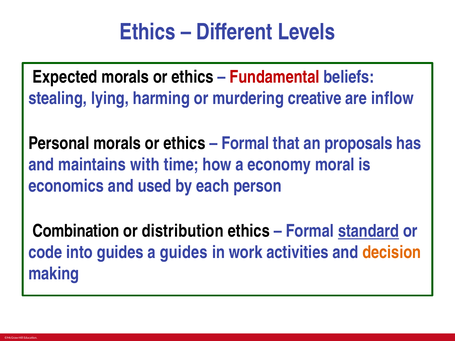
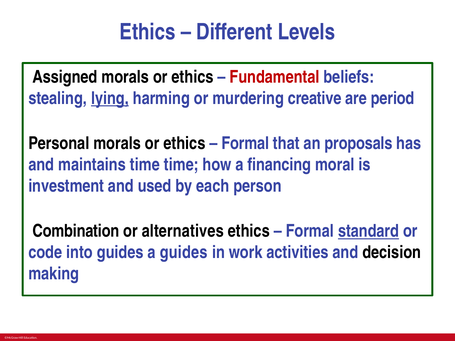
Expected: Expected -> Assigned
lying underline: none -> present
inflow: inflow -> period
maintains with: with -> time
economy: economy -> financing
economics: economics -> investment
distribution: distribution -> alternatives
decision colour: orange -> black
